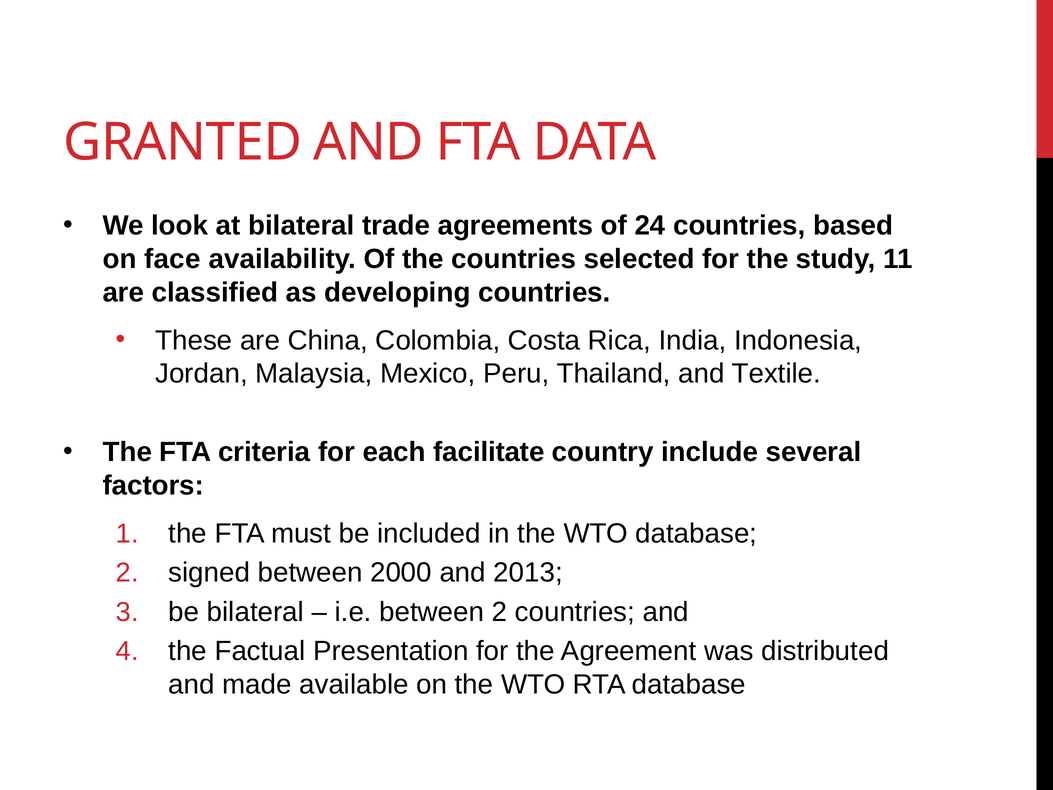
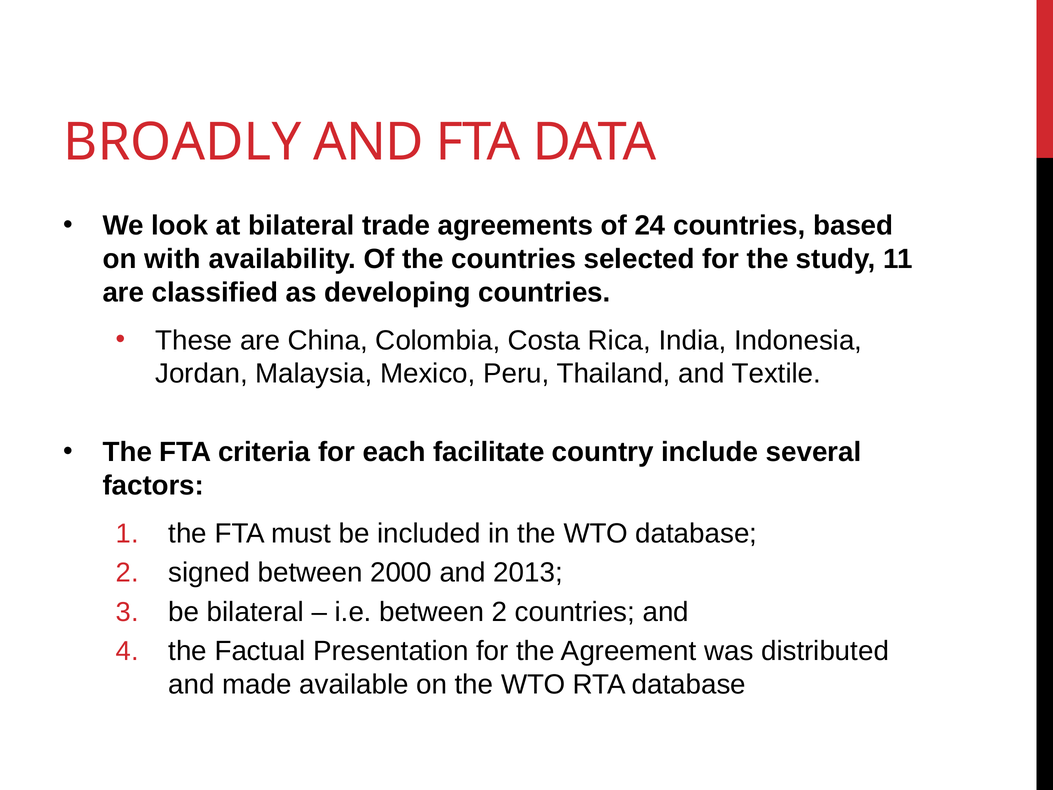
GRANTED: GRANTED -> BROADLY
face: face -> with
